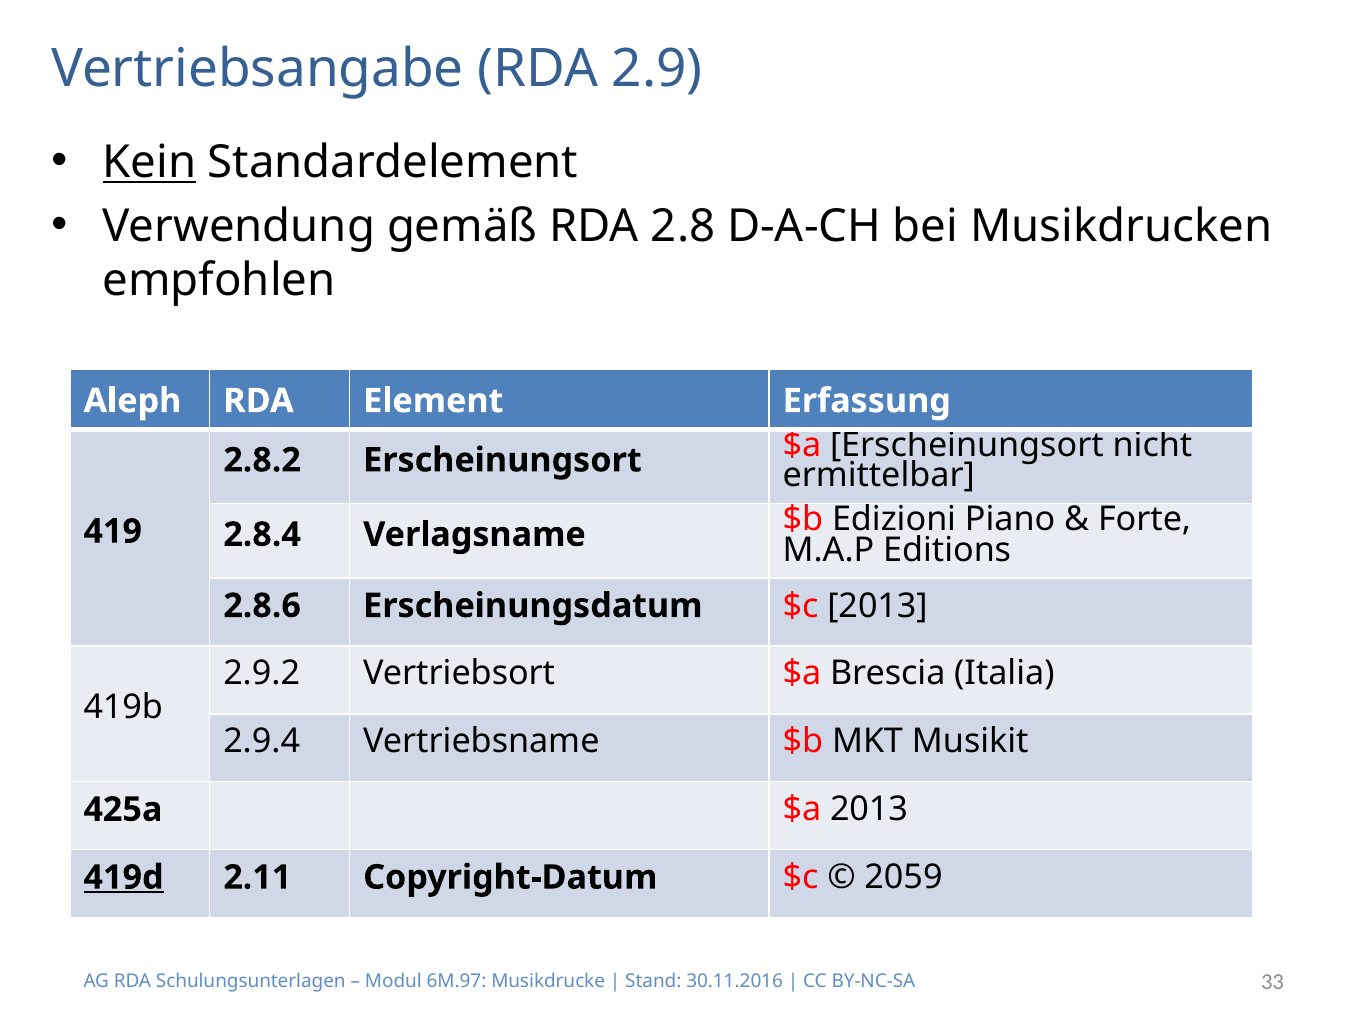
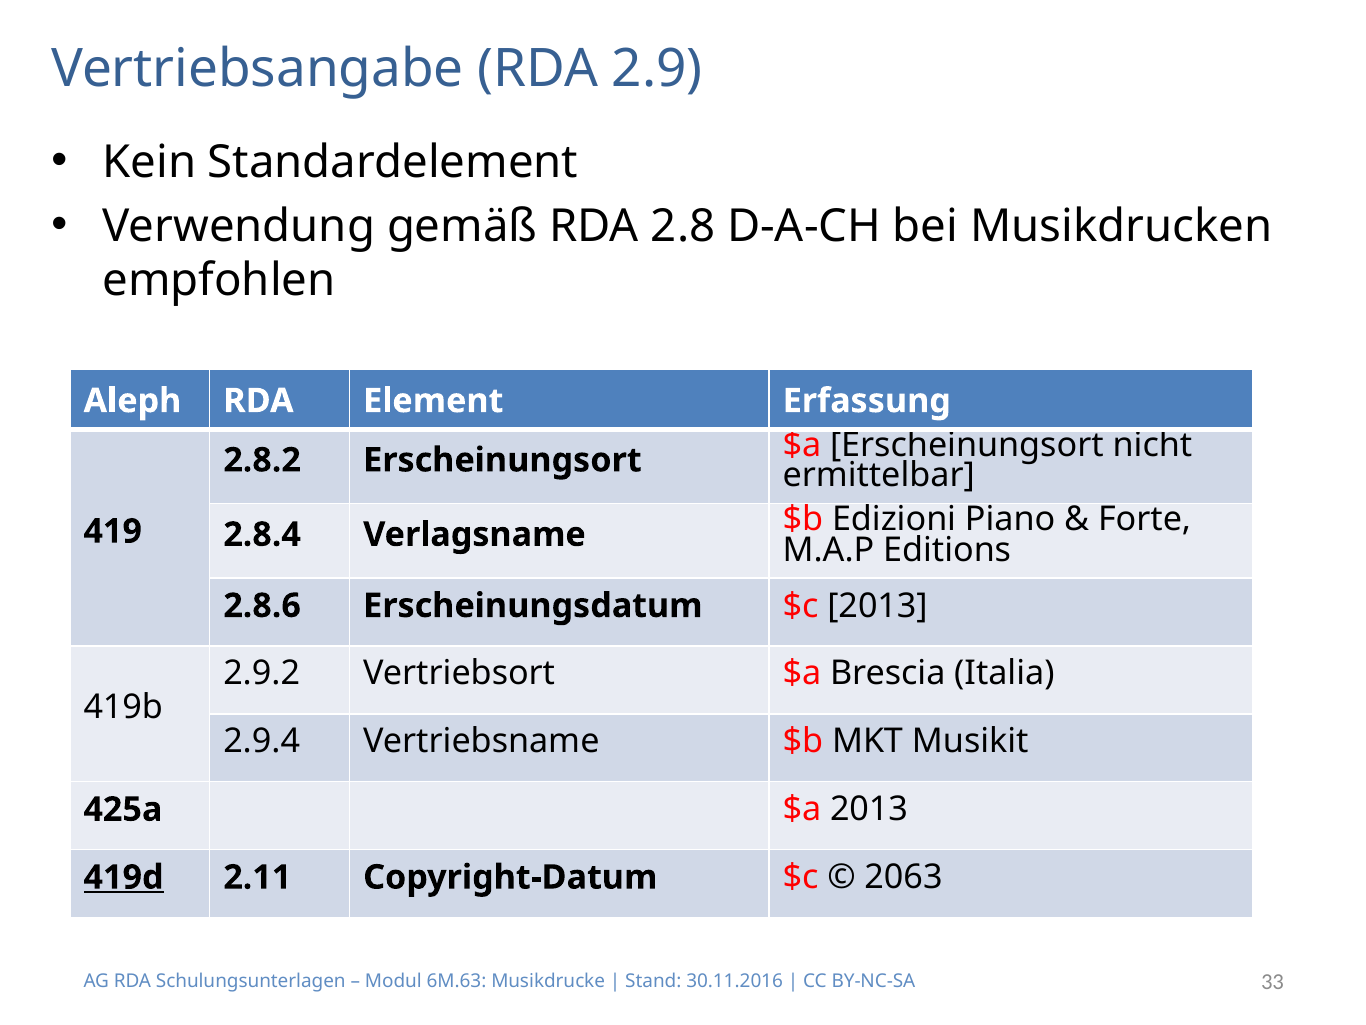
Kein underline: present -> none
2059: 2059 -> 2063
6M.97: 6M.97 -> 6M.63
